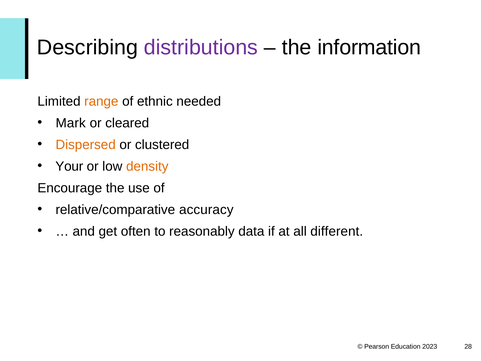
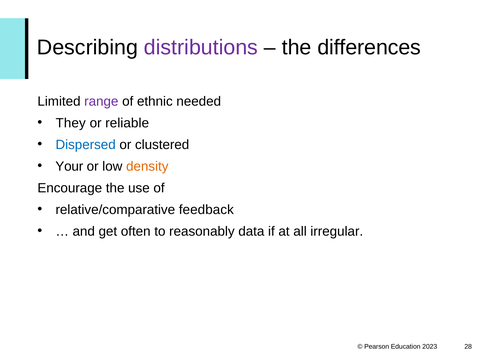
information: information -> differences
range colour: orange -> purple
Mark: Mark -> They
cleared: cleared -> reliable
Dispersed colour: orange -> blue
accuracy: accuracy -> feedback
different: different -> irregular
